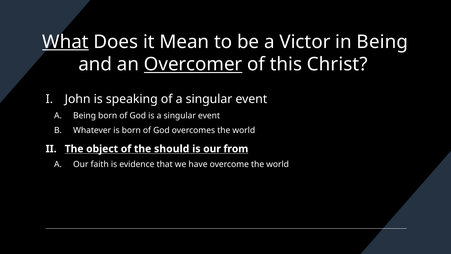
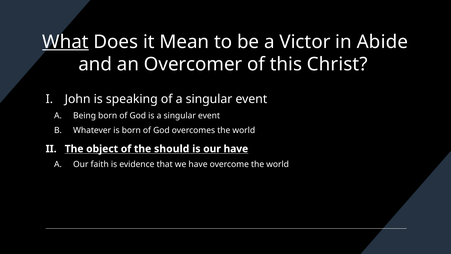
in Being: Being -> Abide
Overcomer underline: present -> none
our from: from -> have
